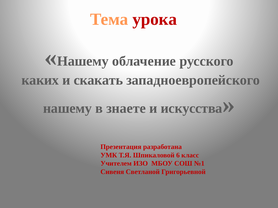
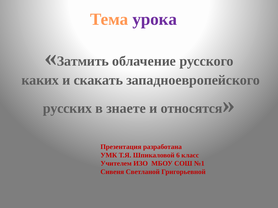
урока colour: red -> purple
Нашему at (83, 61): Нашему -> Затмить
нашему at (67, 109): нашему -> русских
искусства: искусства -> относятся
